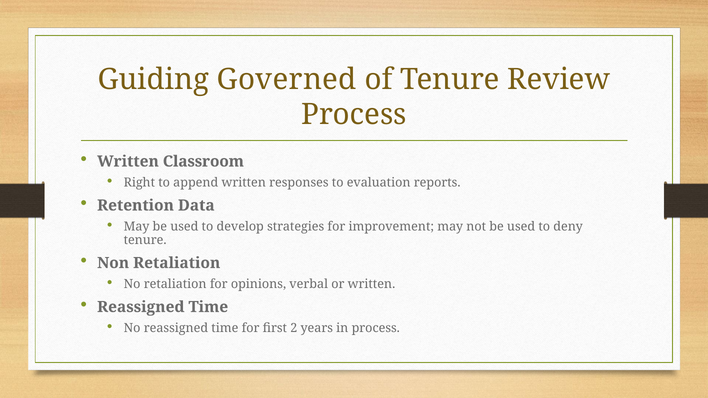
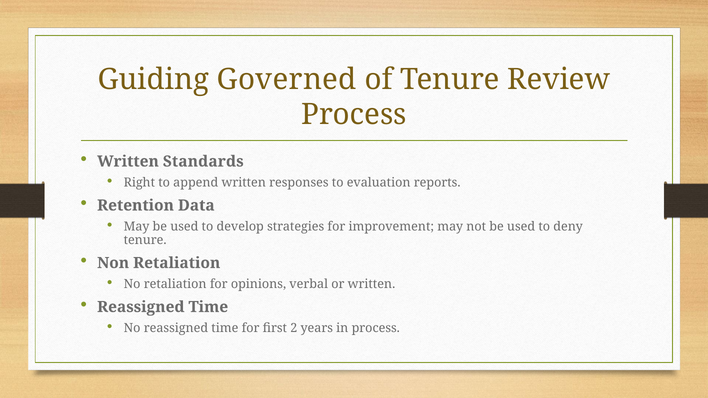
Classroom: Classroom -> Standards
